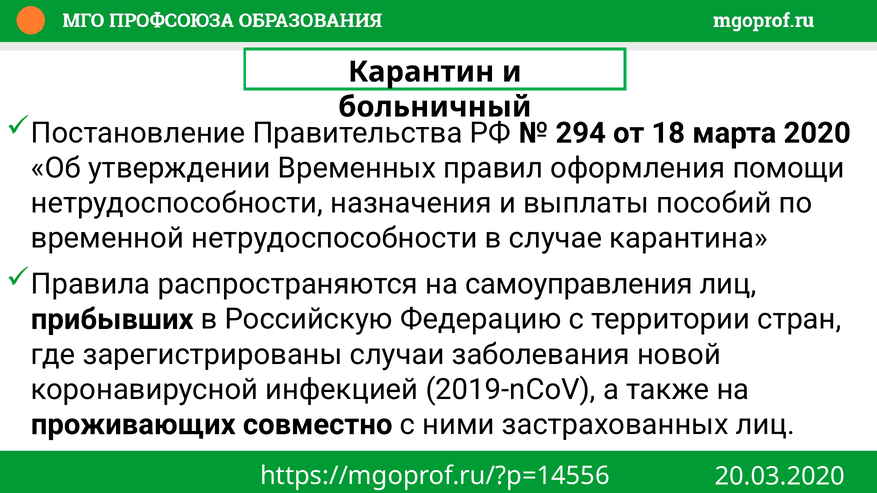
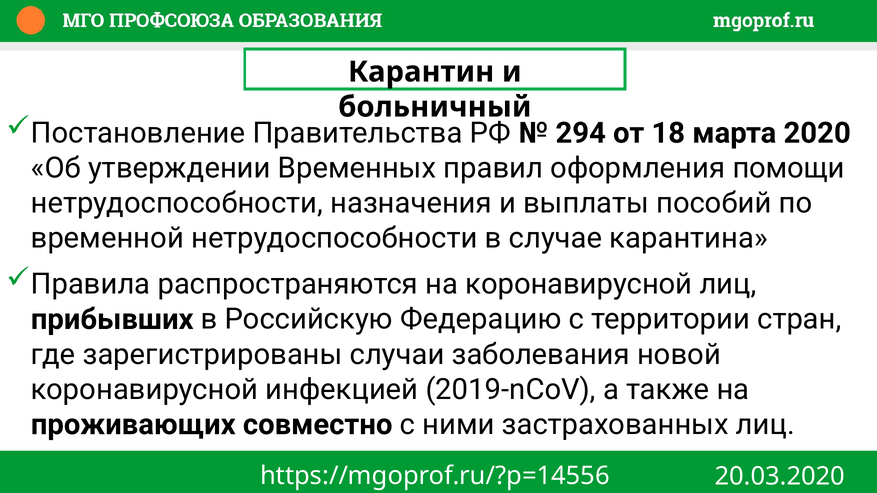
на самоуправления: самоуправления -> коронавирусной
